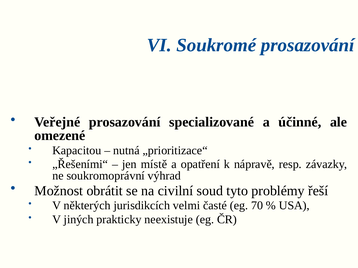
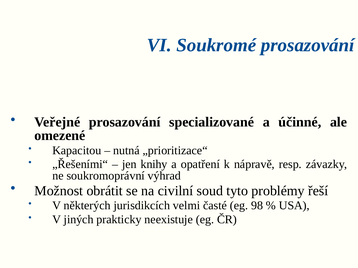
místě: místě -> knihy
70: 70 -> 98
